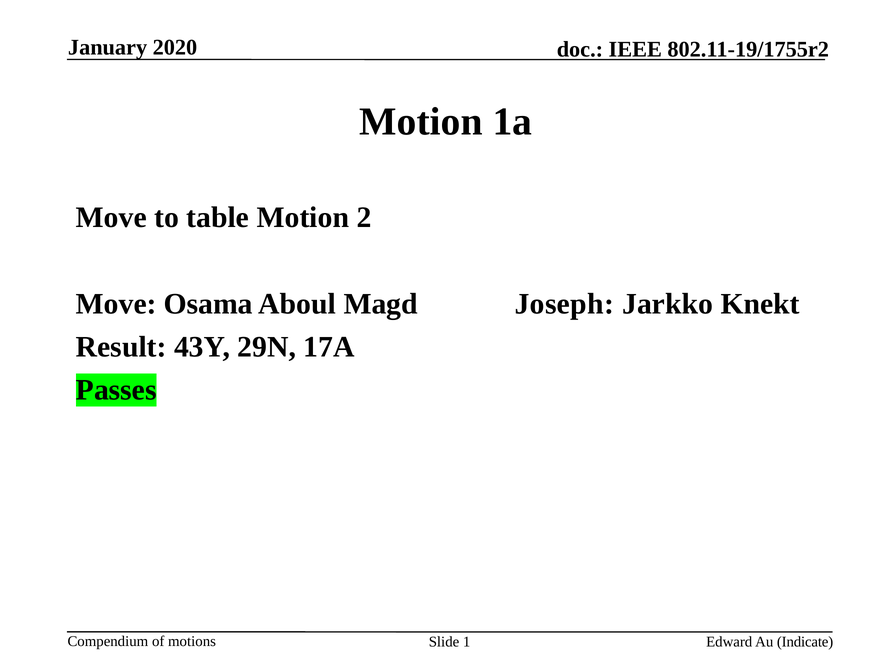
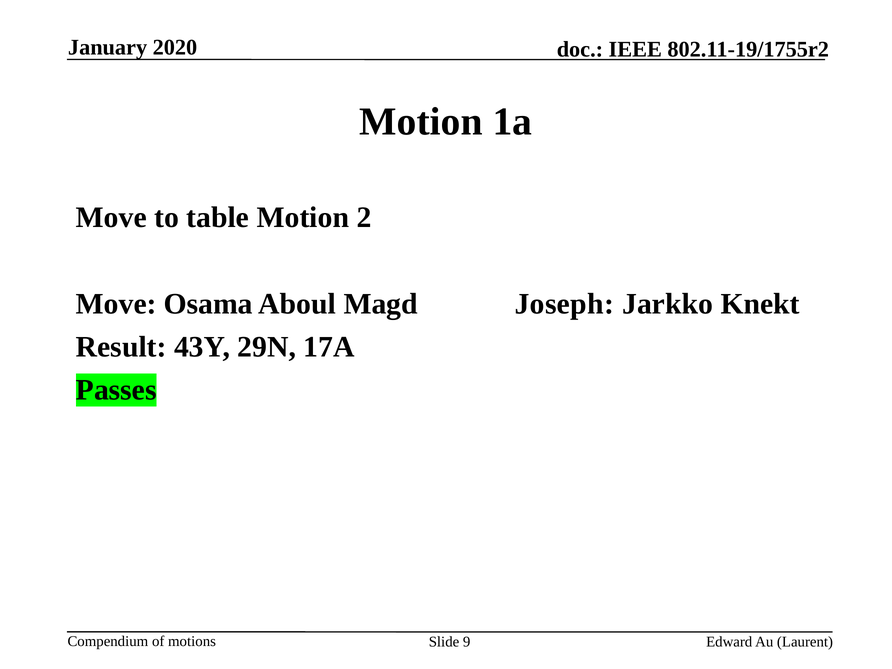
1: 1 -> 9
Indicate: Indicate -> Laurent
